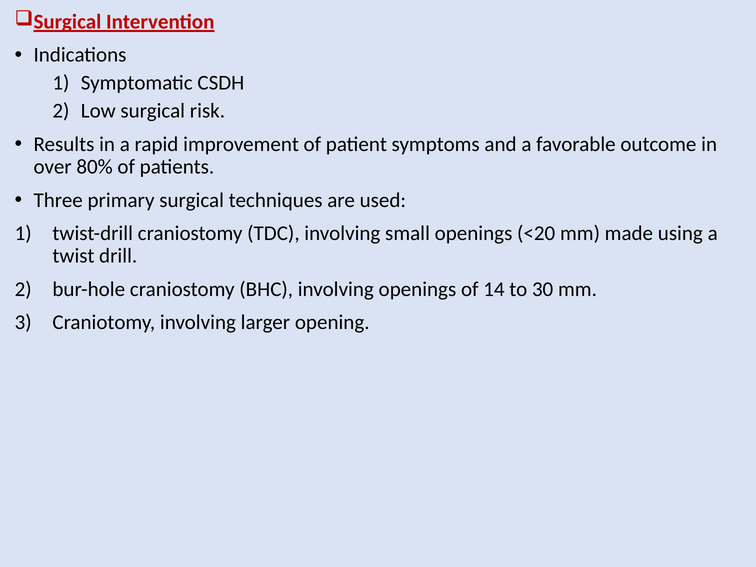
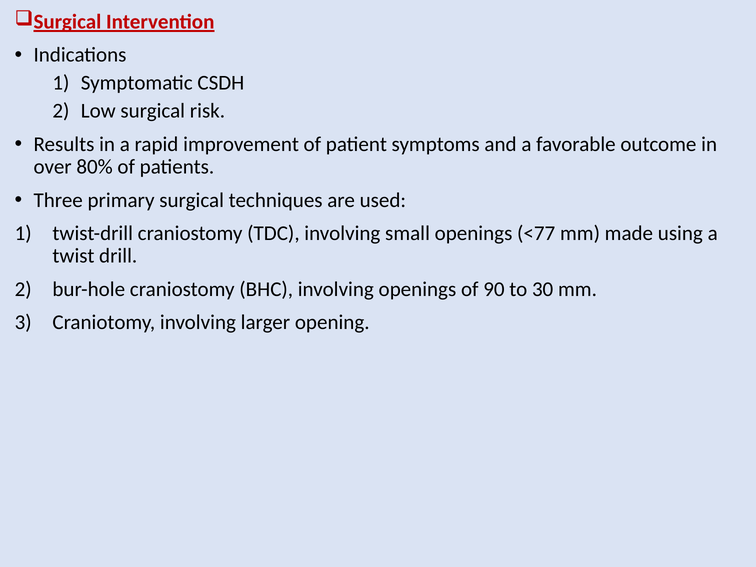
<20: <20 -> <77
14: 14 -> 90
